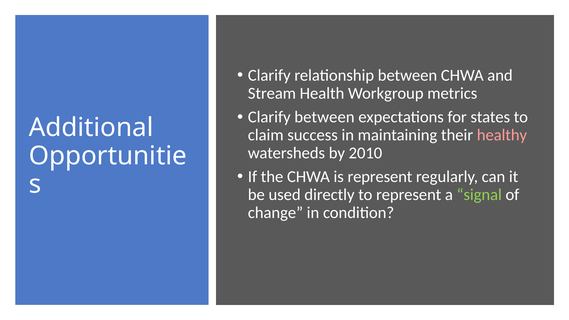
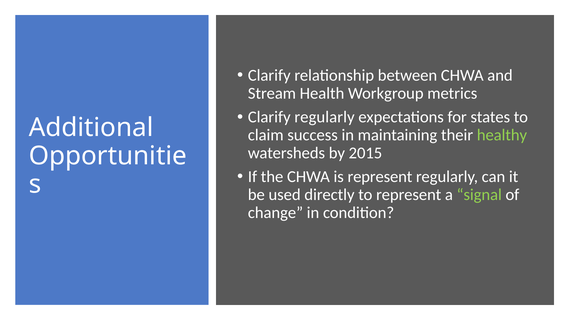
Clarify between: between -> regularly
healthy colour: pink -> light green
2010: 2010 -> 2015
